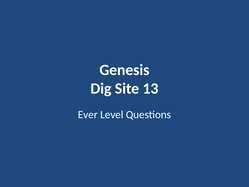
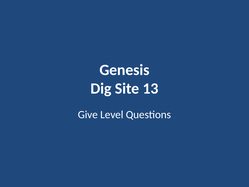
Ever: Ever -> Give
